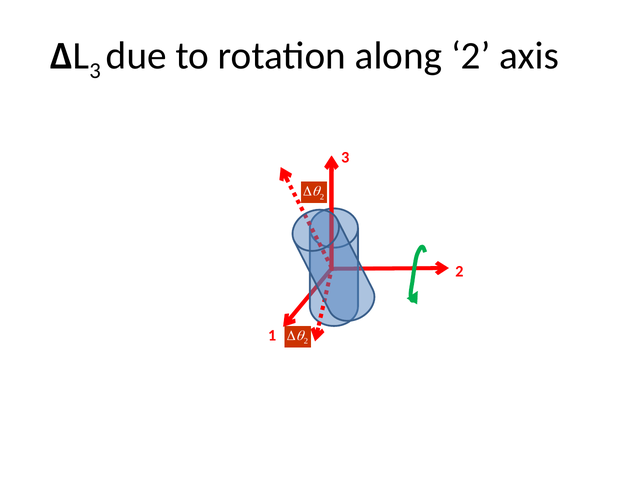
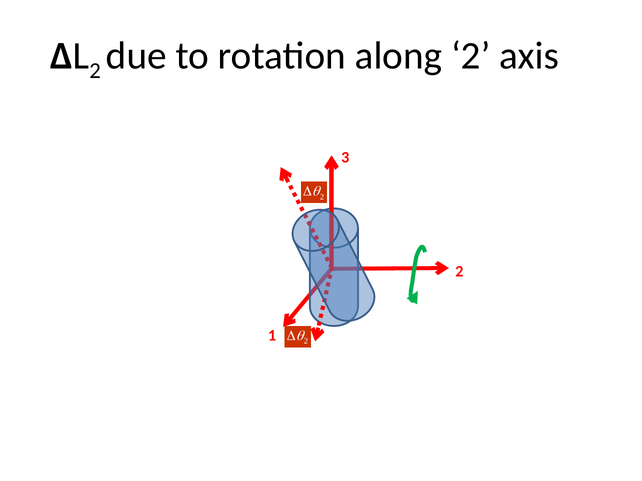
3 at (95, 71): 3 -> 2
